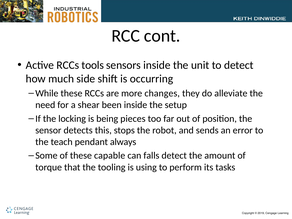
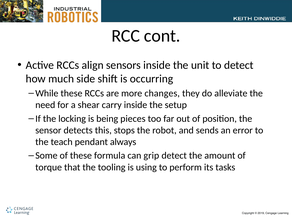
tools: tools -> align
been: been -> carry
capable: capable -> formula
falls: falls -> grip
